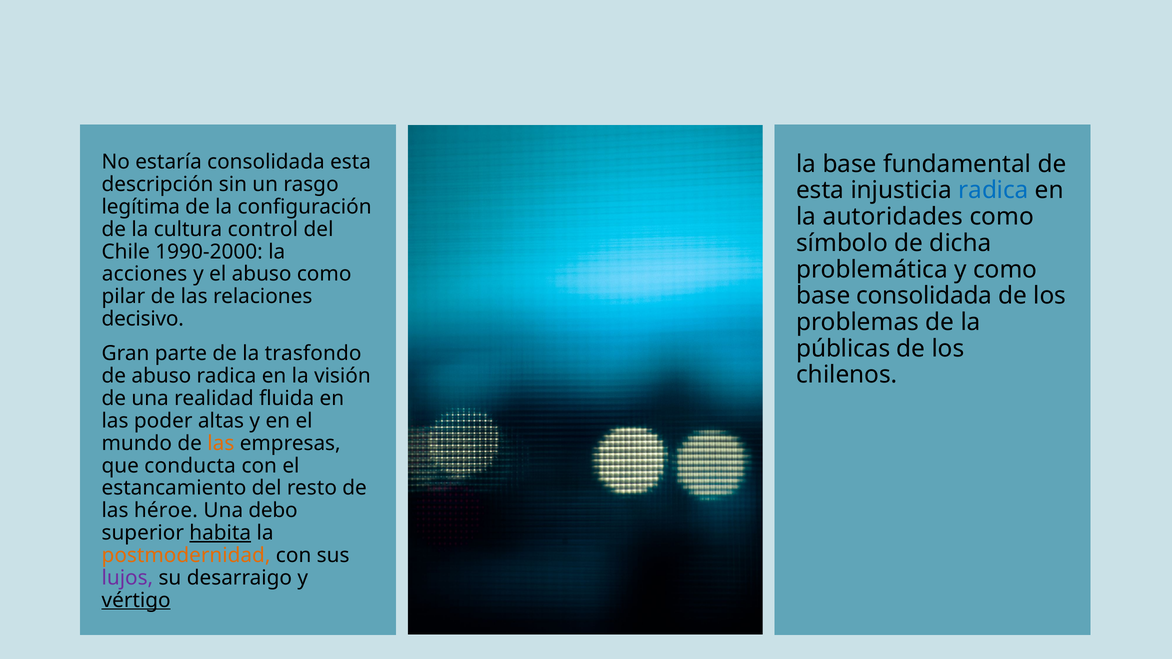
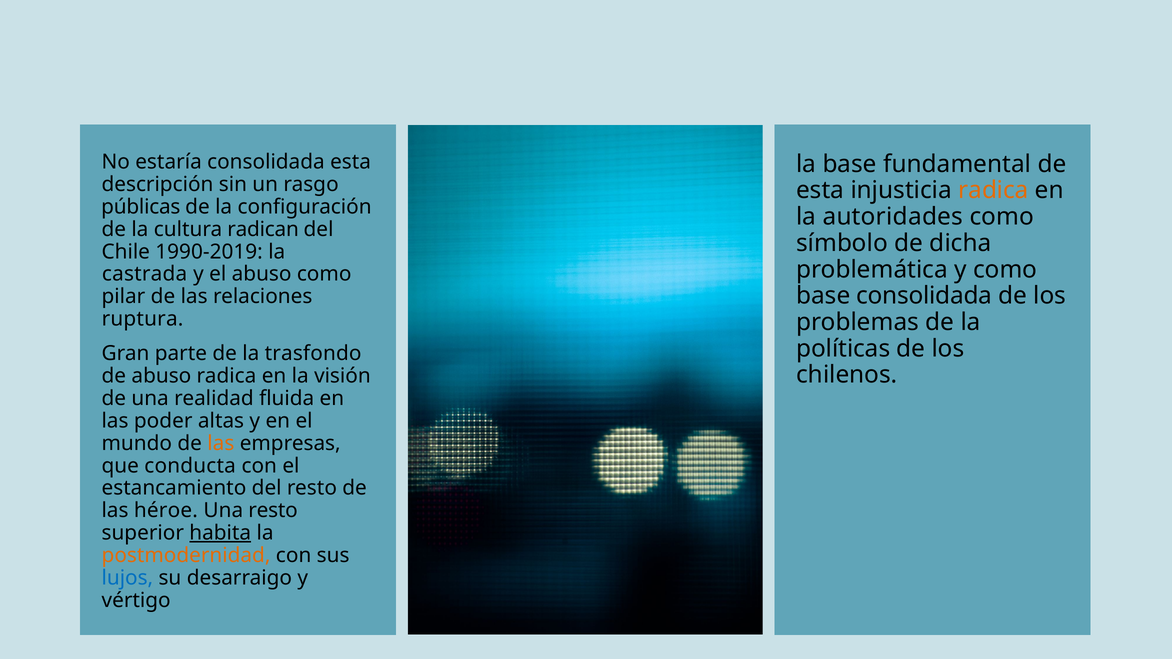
radica at (993, 190) colour: blue -> orange
legítima: legítima -> públicas
control: control -> radican
1990-2000: 1990-2000 -> 1990-2019
acciones: acciones -> castrada
decisivo: decisivo -> ruptura
públicas: públicas -> políticas
Una debo: debo -> resto
lujos colour: purple -> blue
vértigo underline: present -> none
